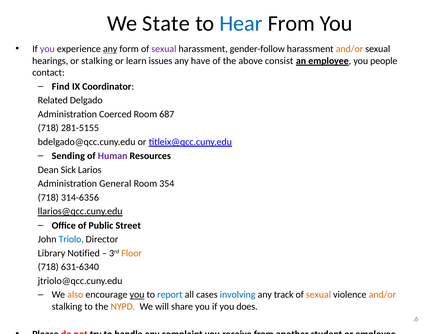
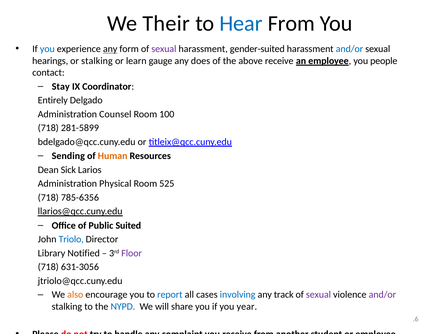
State: State -> Their
you at (47, 49) colour: purple -> blue
gender-follow: gender-follow -> gender-suited
and/or at (349, 49) colour: orange -> blue
issues: issues -> gauge
have: have -> does
above consist: consist -> receive
Find: Find -> Stay
Related: Related -> Entirely
Coerced: Coerced -> Counsel
687: 687 -> 100
281-5155: 281-5155 -> 281-5899
Human colour: purple -> orange
General: General -> Physical
354: 354 -> 525
314-6356: 314-6356 -> 785-6356
Street: Street -> Suited
Floor colour: orange -> purple
631-6340: 631-6340 -> 631-3056
you at (137, 294) underline: present -> none
sexual at (318, 294) colour: orange -> purple
and/or at (382, 294) colour: orange -> purple
NYPD colour: orange -> blue
does: does -> year
